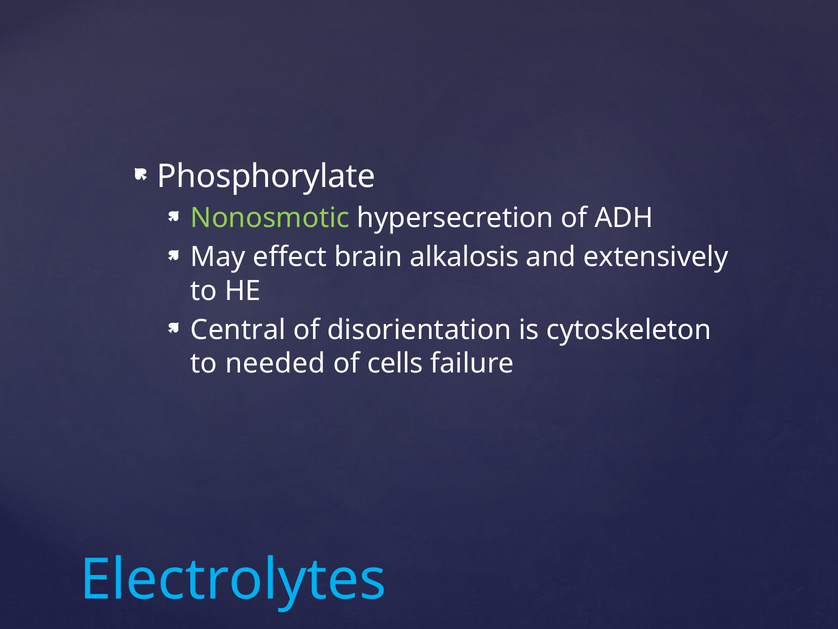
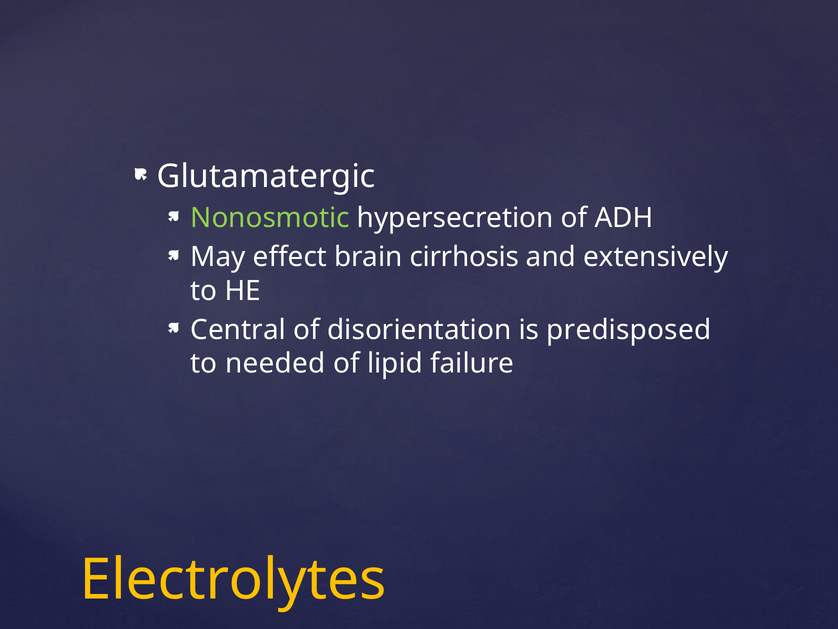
Phosphorylate: Phosphorylate -> Glutamatergic
alkalosis: alkalosis -> cirrhosis
cytoskeleton: cytoskeleton -> predisposed
cells: cells -> lipid
Electrolytes colour: light blue -> yellow
